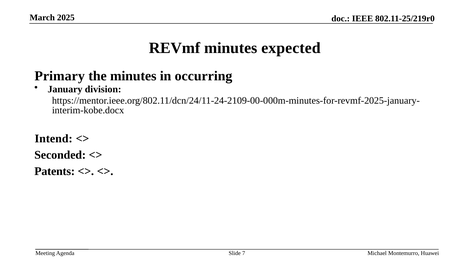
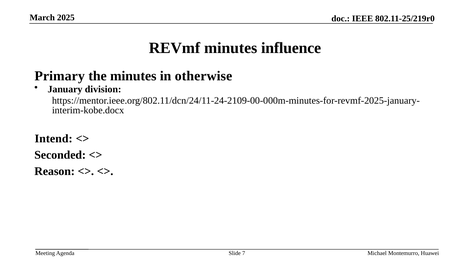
expected: expected -> influence
occurring: occurring -> otherwise
Patents: Patents -> Reason
